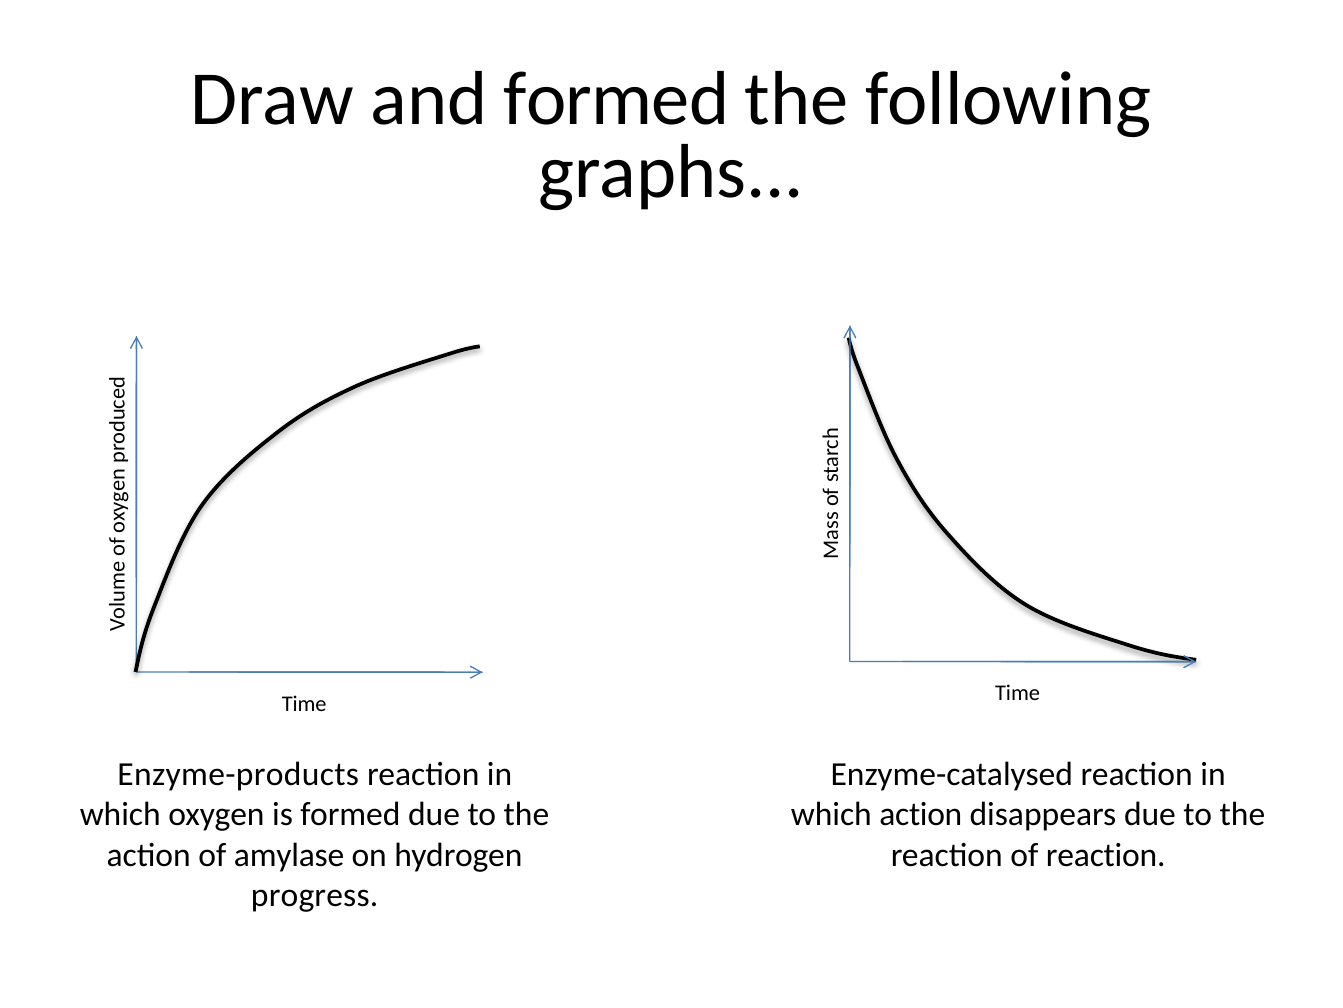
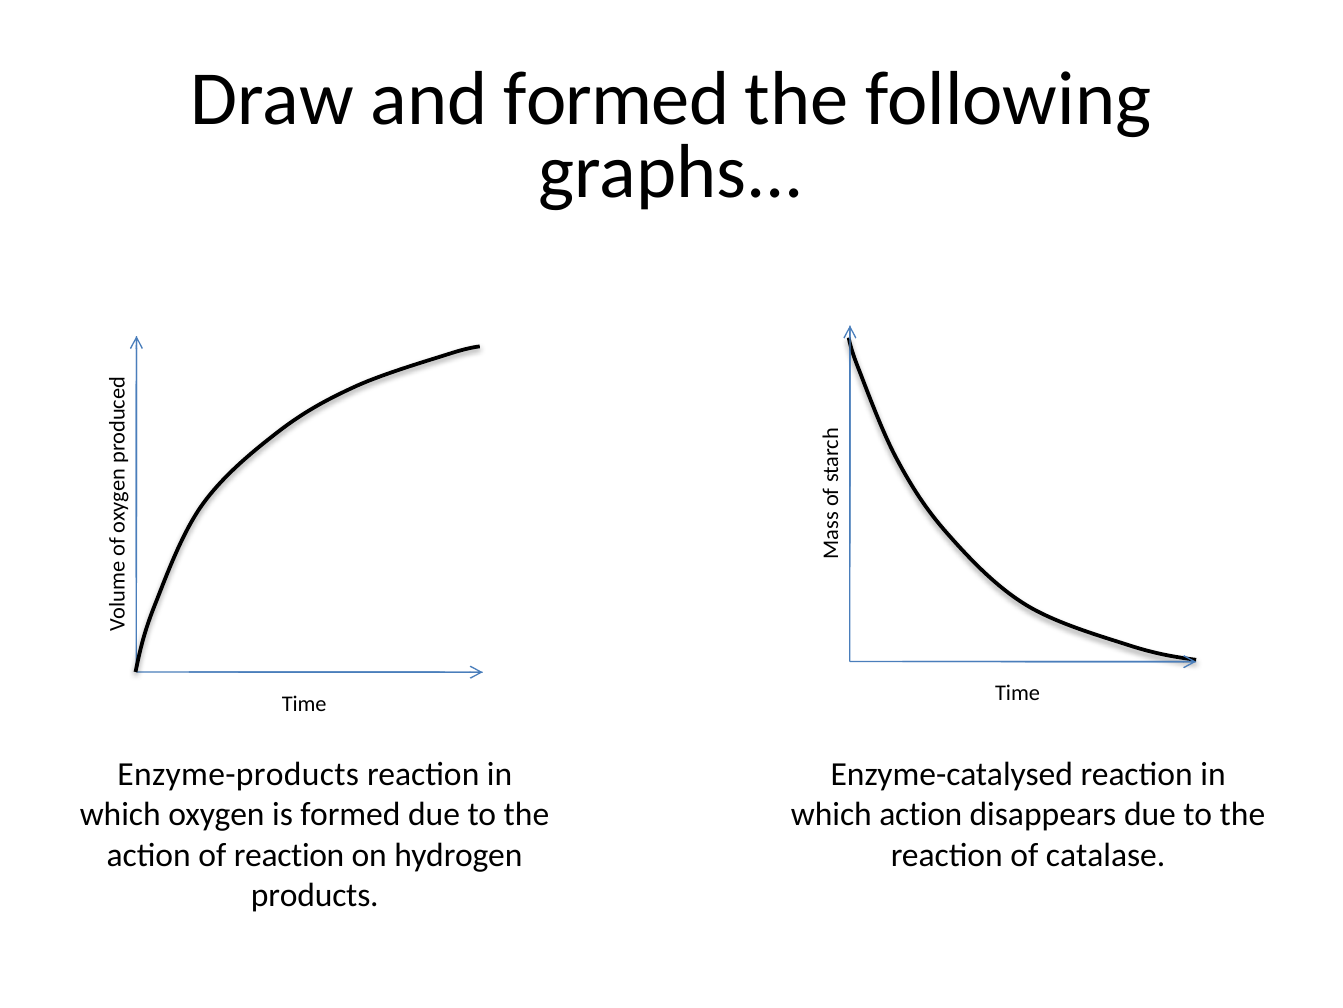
of amylase: amylase -> reaction
of reaction: reaction -> catalase
progress: progress -> products
